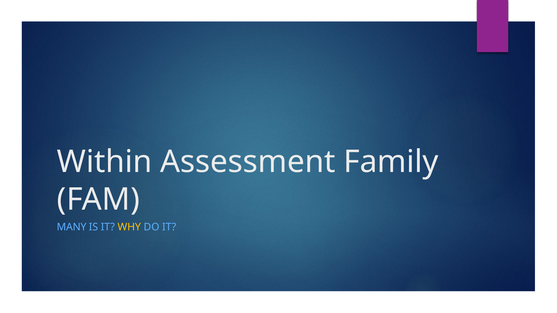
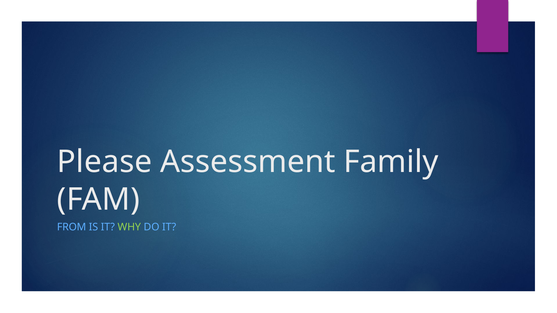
Within: Within -> Please
MANY: MANY -> FROM
WHY colour: yellow -> light green
